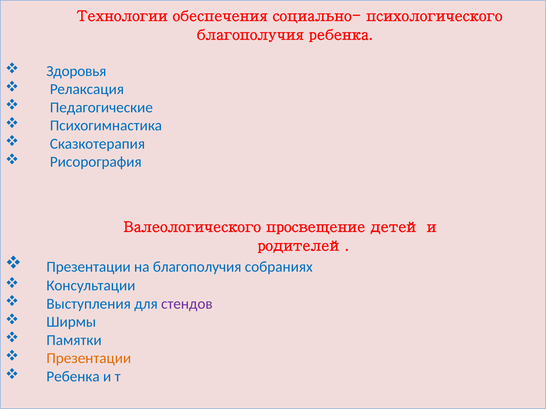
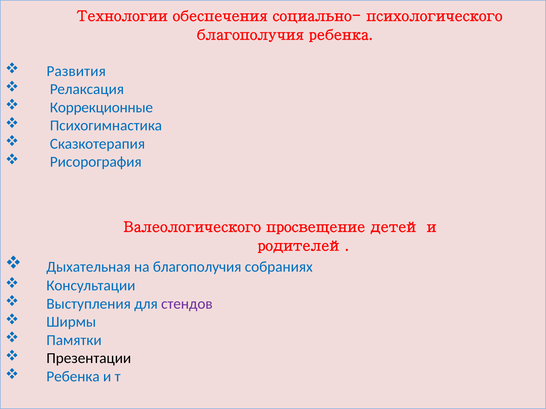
Здоровья: Здоровья -> Развития
Педагогические: Педагогические -> Коррекционные
Презентации at (89, 267): Презентации -> Дыхательная
Презентации at (89, 359) colour: orange -> black
